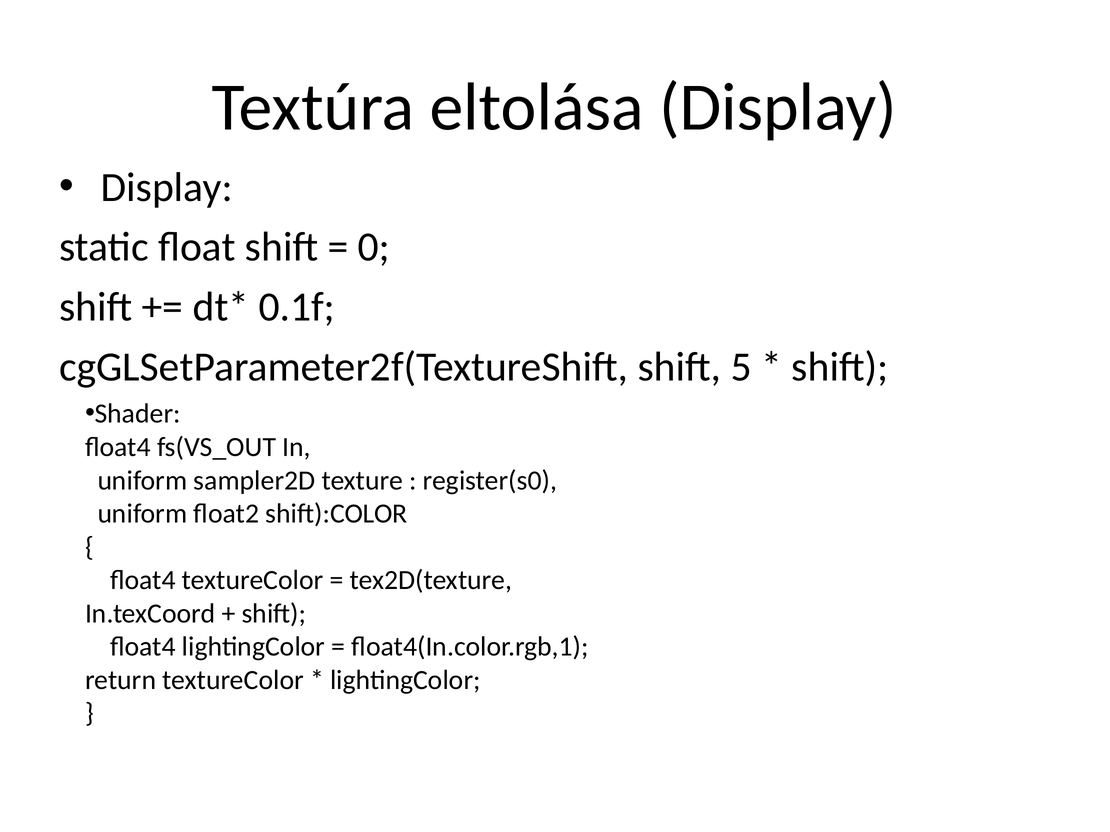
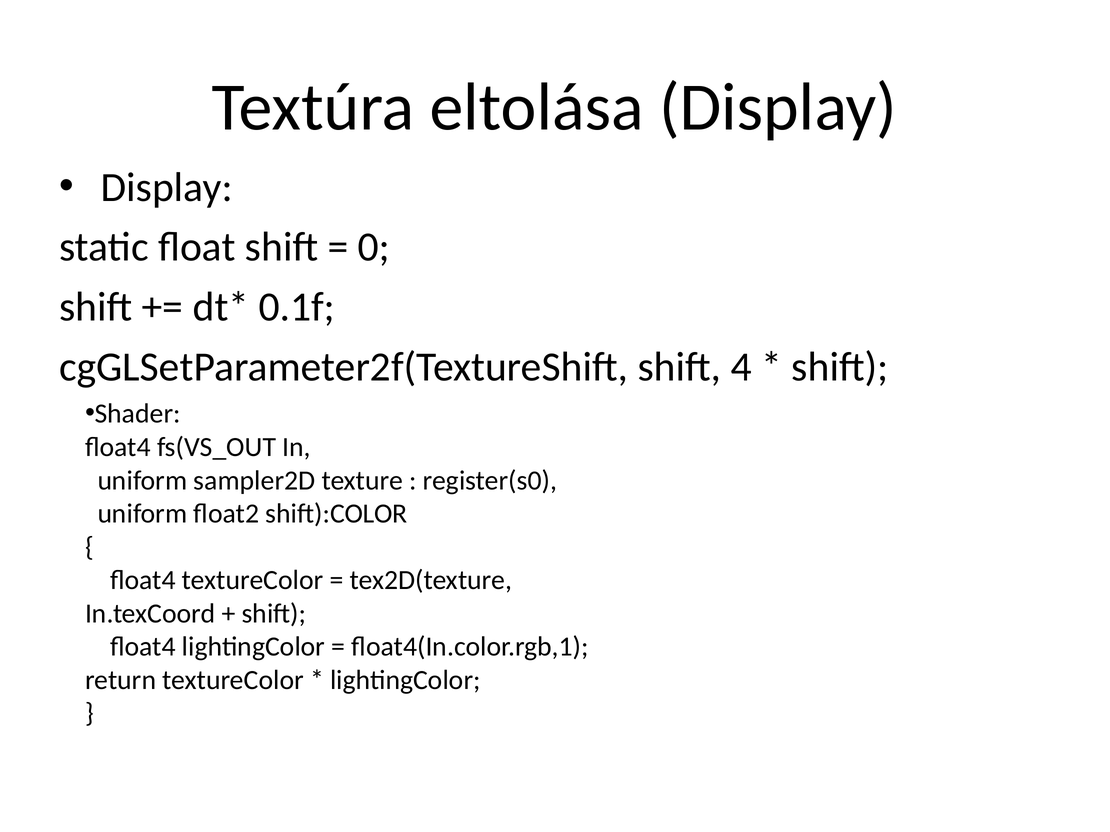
5: 5 -> 4
